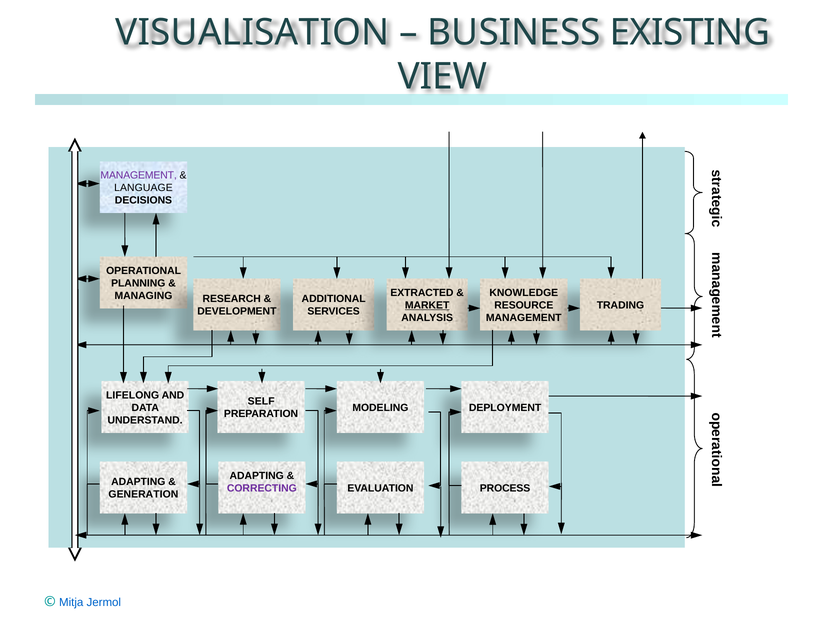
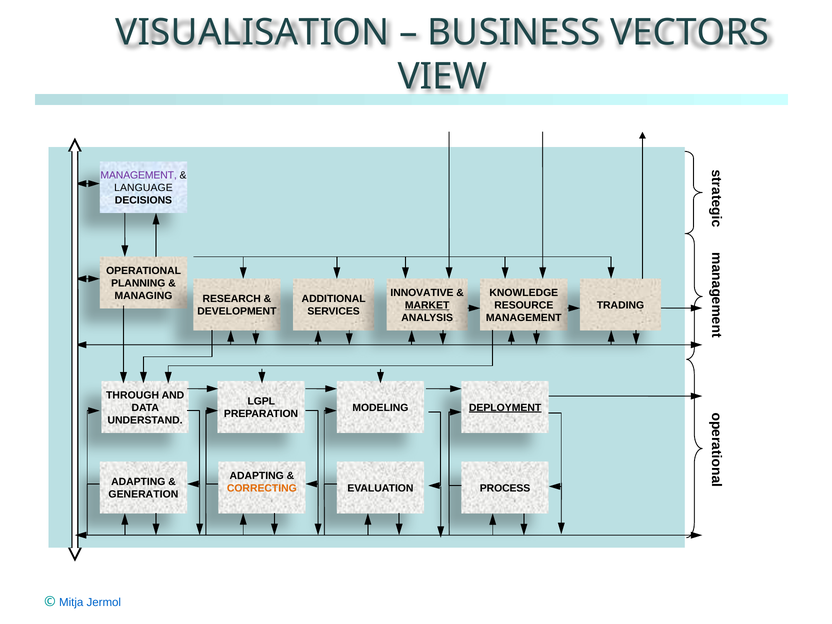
EXISTING: EXISTING -> VECTORS
EXTRACTED: EXTRACTED -> INNOVATIVE
LIFELONG: LIFELONG -> THROUGH
SELF: SELF -> LGPL
DEPLOYMENT underline: none -> present
CORRECTING colour: purple -> orange
